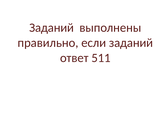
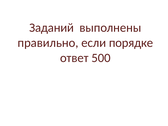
если заданий: заданий -> порядке
511: 511 -> 500
